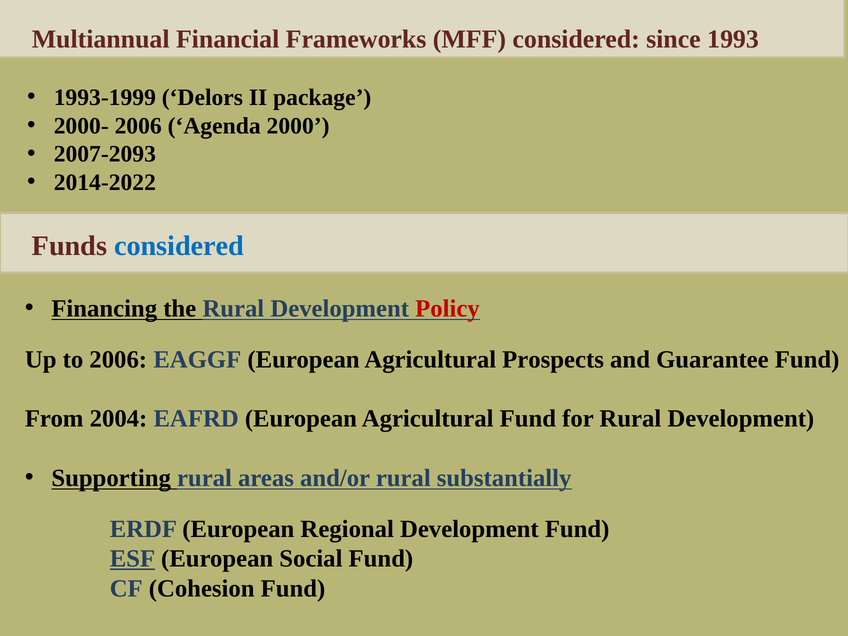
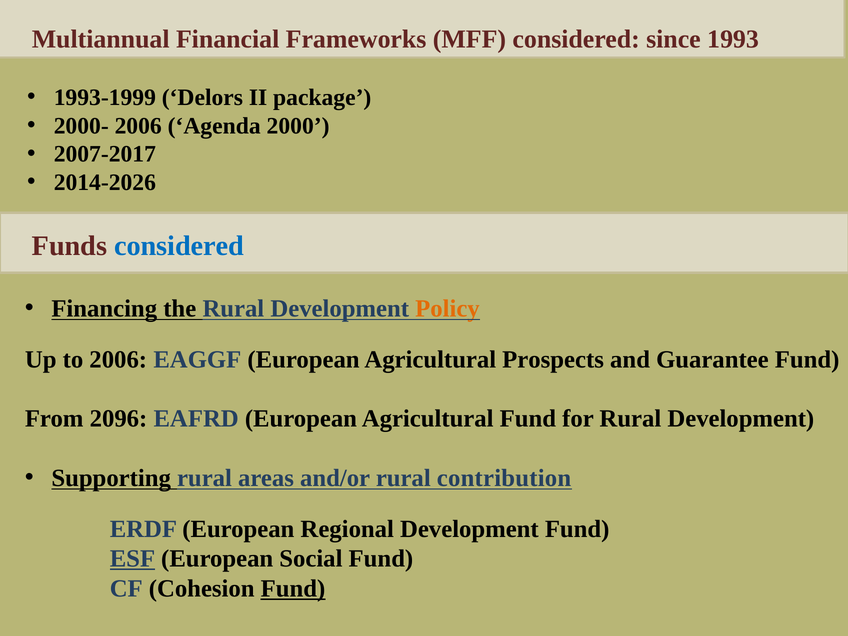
2007-2093: 2007-2093 -> 2007-2017
2014-2022: 2014-2022 -> 2014-2026
Policy colour: red -> orange
2004: 2004 -> 2096
substantially: substantially -> contribution
Fund at (293, 588) underline: none -> present
